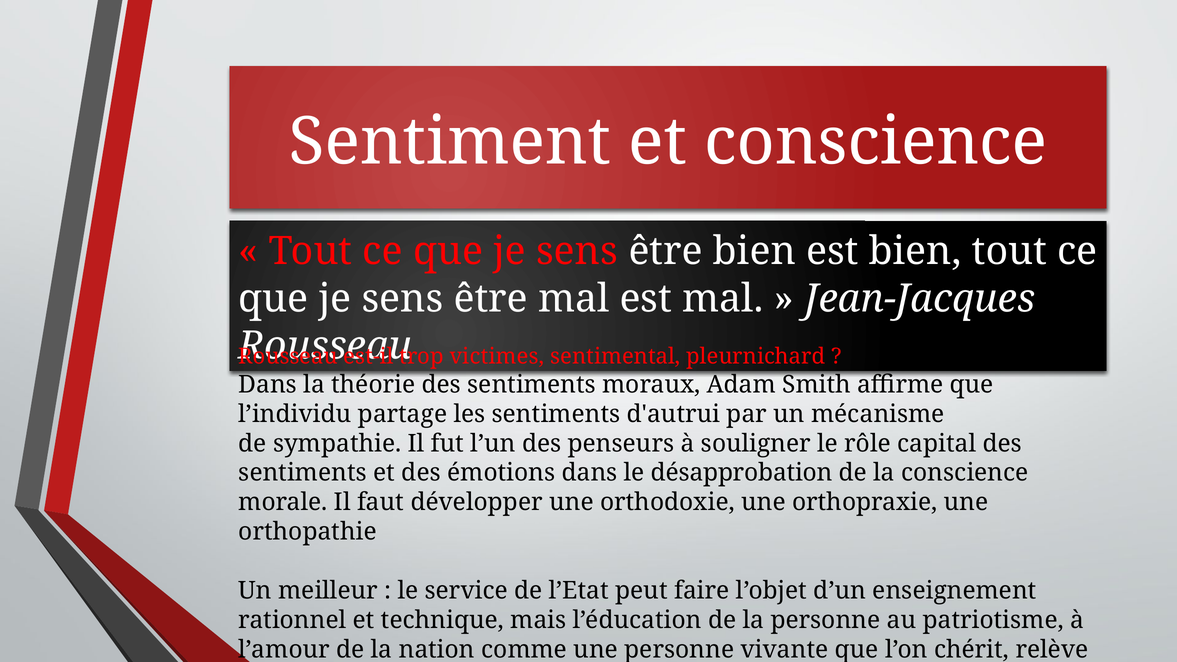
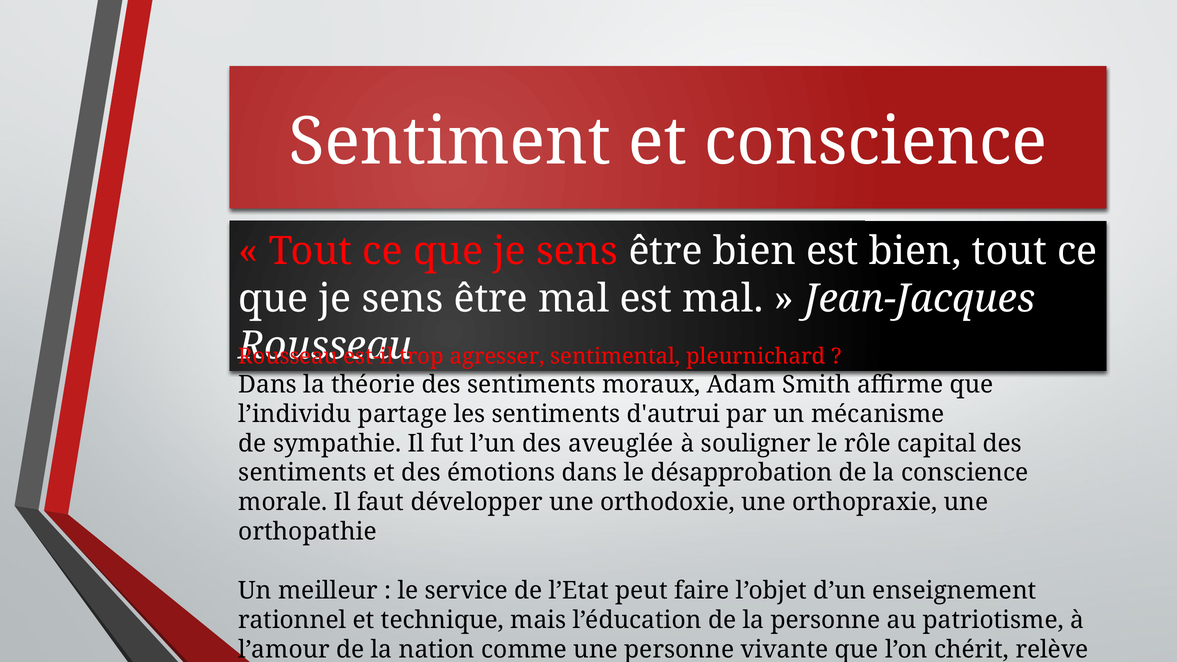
victimes: victimes -> agresser
penseurs: penseurs -> aveuglée
